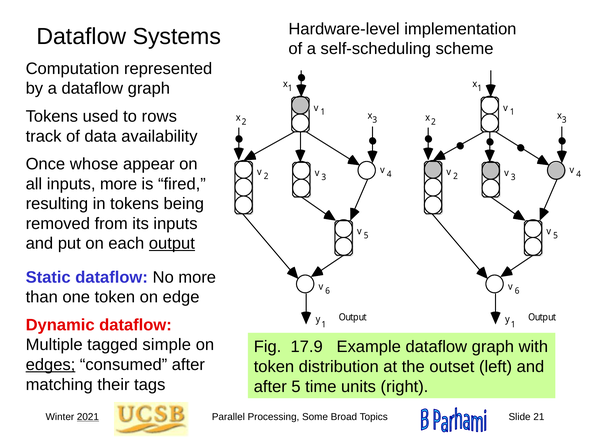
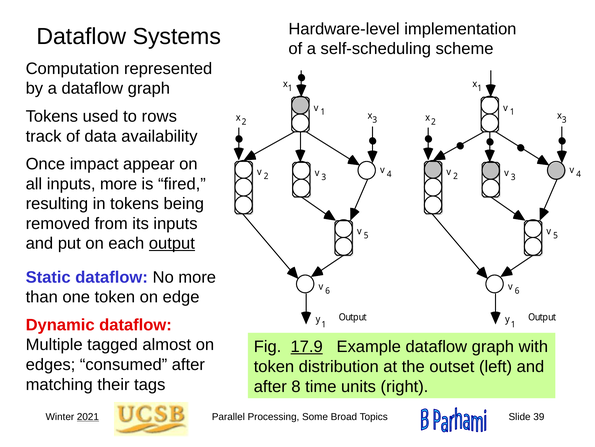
whose: whose -> impact
simple: simple -> almost
17.9 underline: none -> present
edges underline: present -> none
after 5: 5 -> 8
21: 21 -> 39
